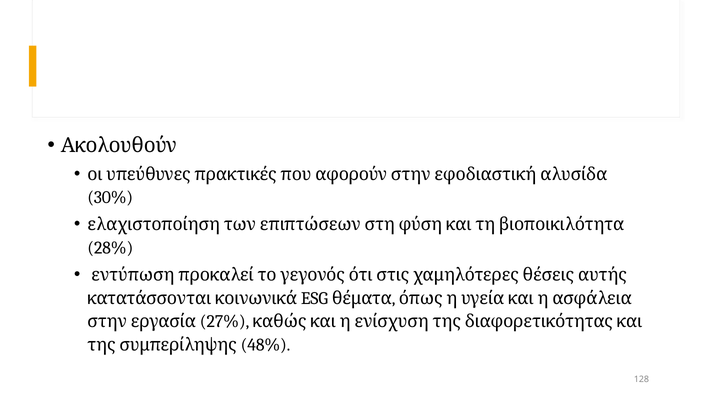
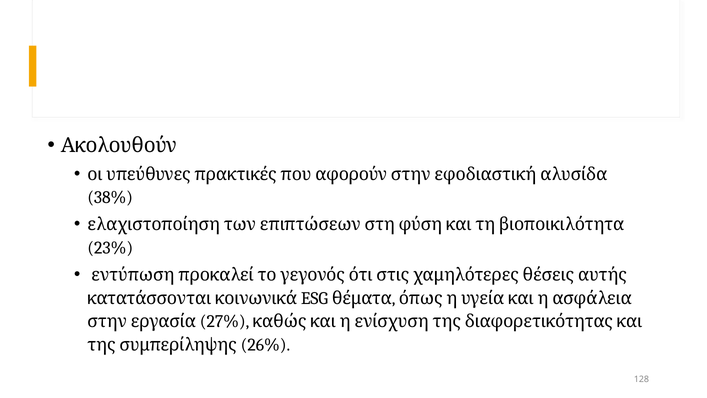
30%: 30% -> 38%
28%: 28% -> 23%
48%: 48% -> 26%
